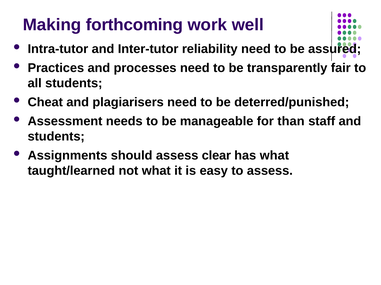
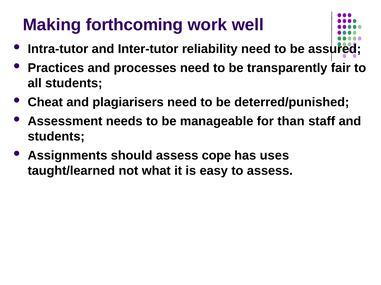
clear: clear -> cope
has what: what -> uses
